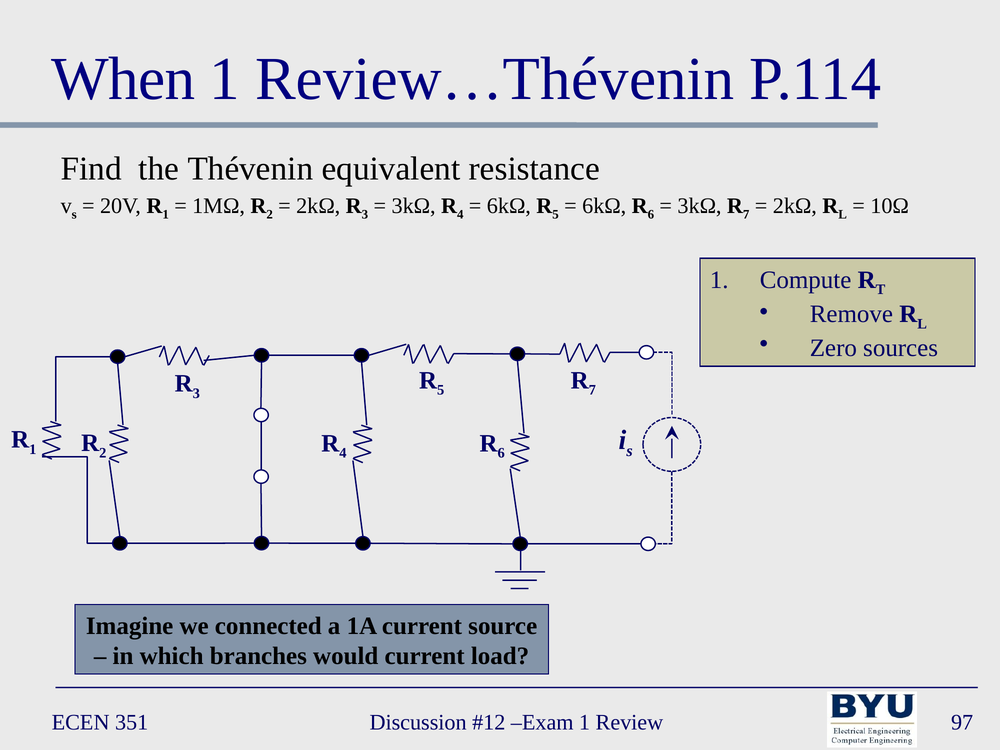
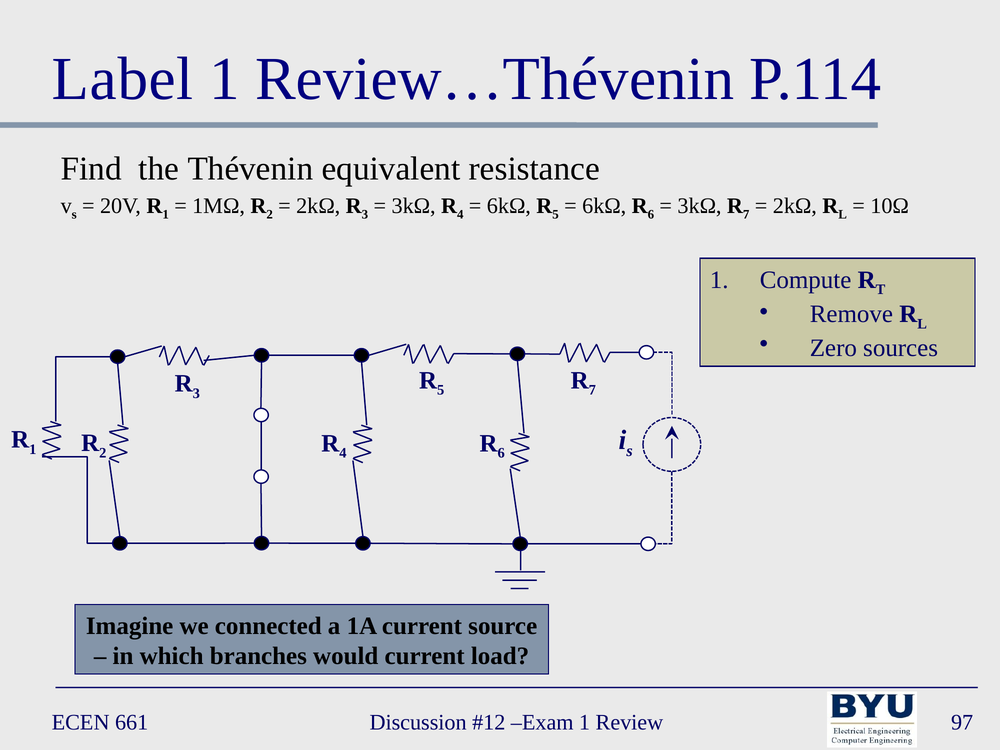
When: When -> Label
351: 351 -> 661
